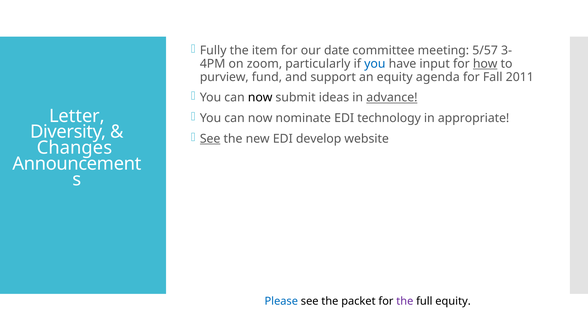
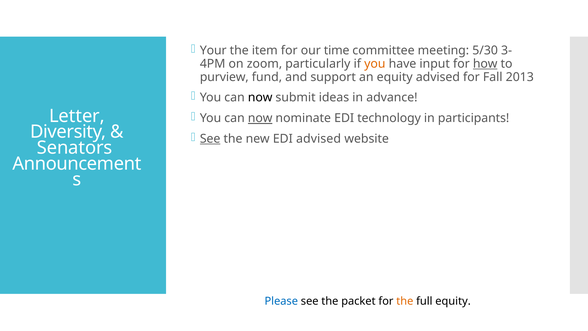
Fully: Fully -> Your
date: date -> time
5/57: 5/57 -> 5/30
you at (375, 64) colour: blue -> orange
equity agenda: agenda -> advised
2011: 2011 -> 2013
advance underline: present -> none
now at (260, 118) underline: none -> present
appropriate: appropriate -> participants
EDI develop: develop -> advised
Changes: Changes -> Senators
the at (405, 301) colour: purple -> orange
